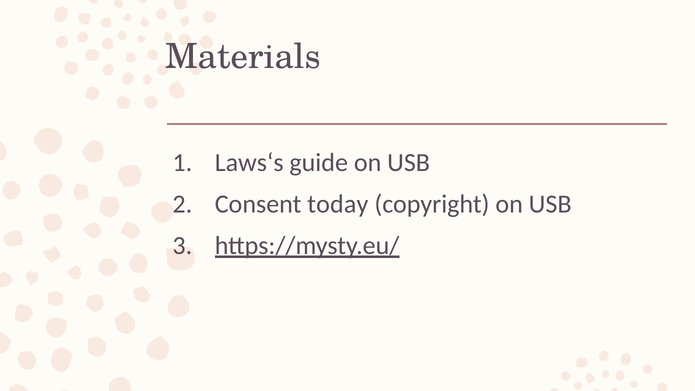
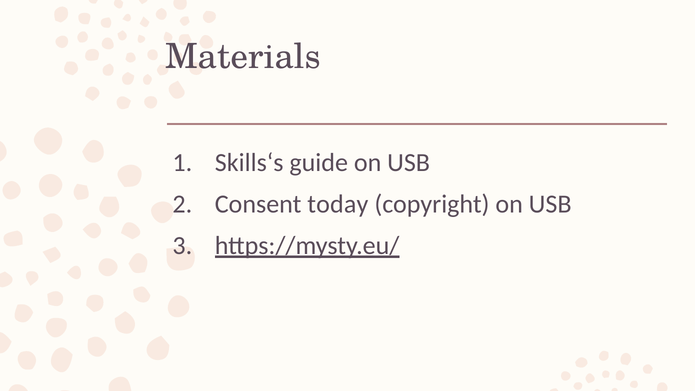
Laws‘s: Laws‘s -> Skills‘s
